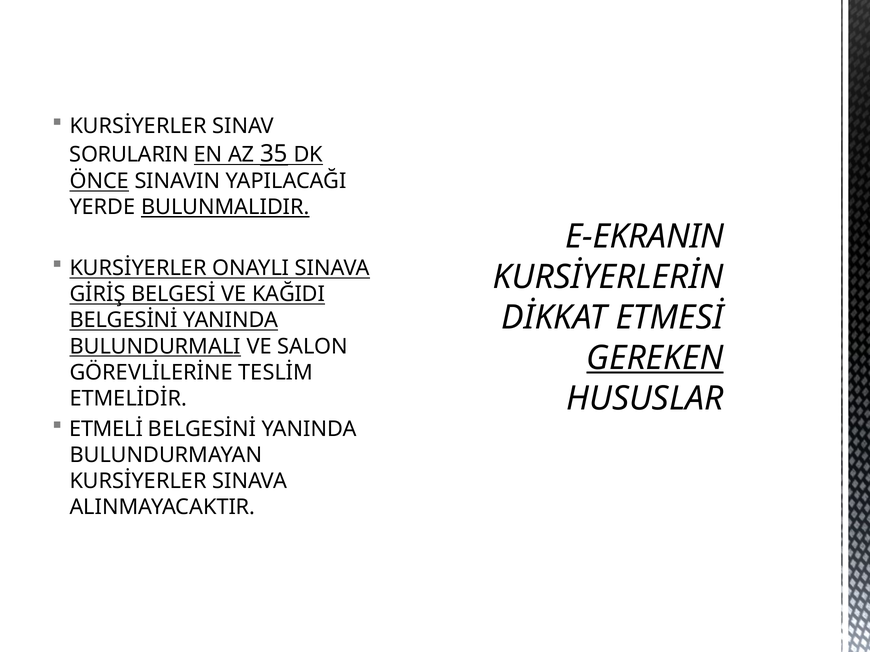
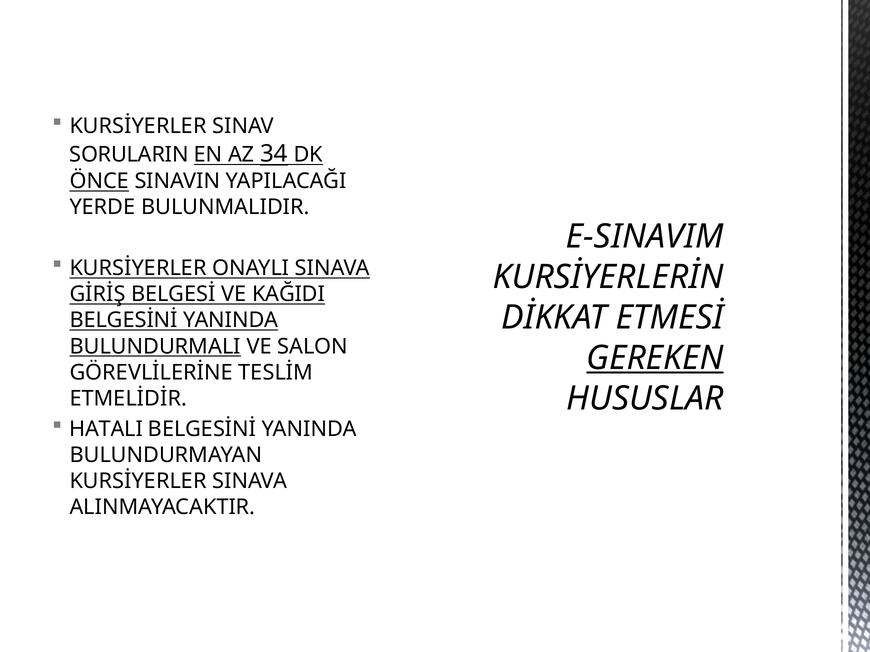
35: 35 -> 34
BULUNMALIDIR underline: present -> none
E-EKRANIN: E-EKRANIN -> E-SINAVIM
ETMELİ: ETMELİ -> HATALI
